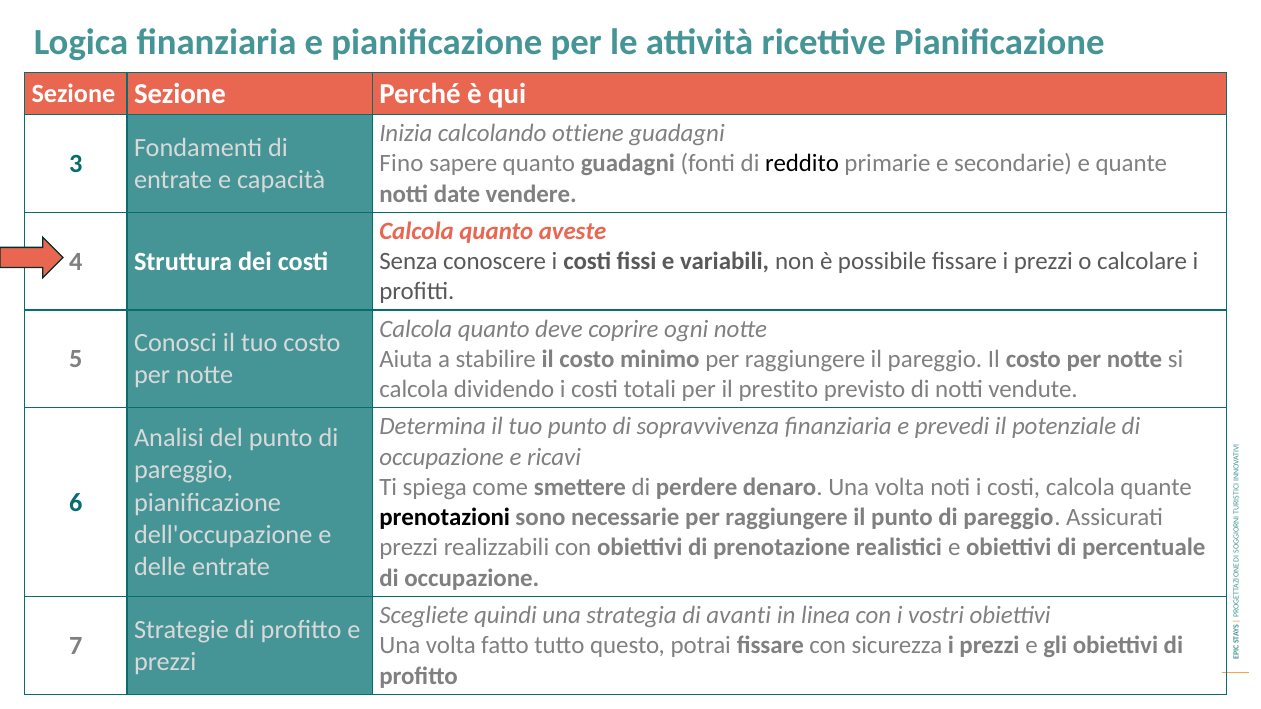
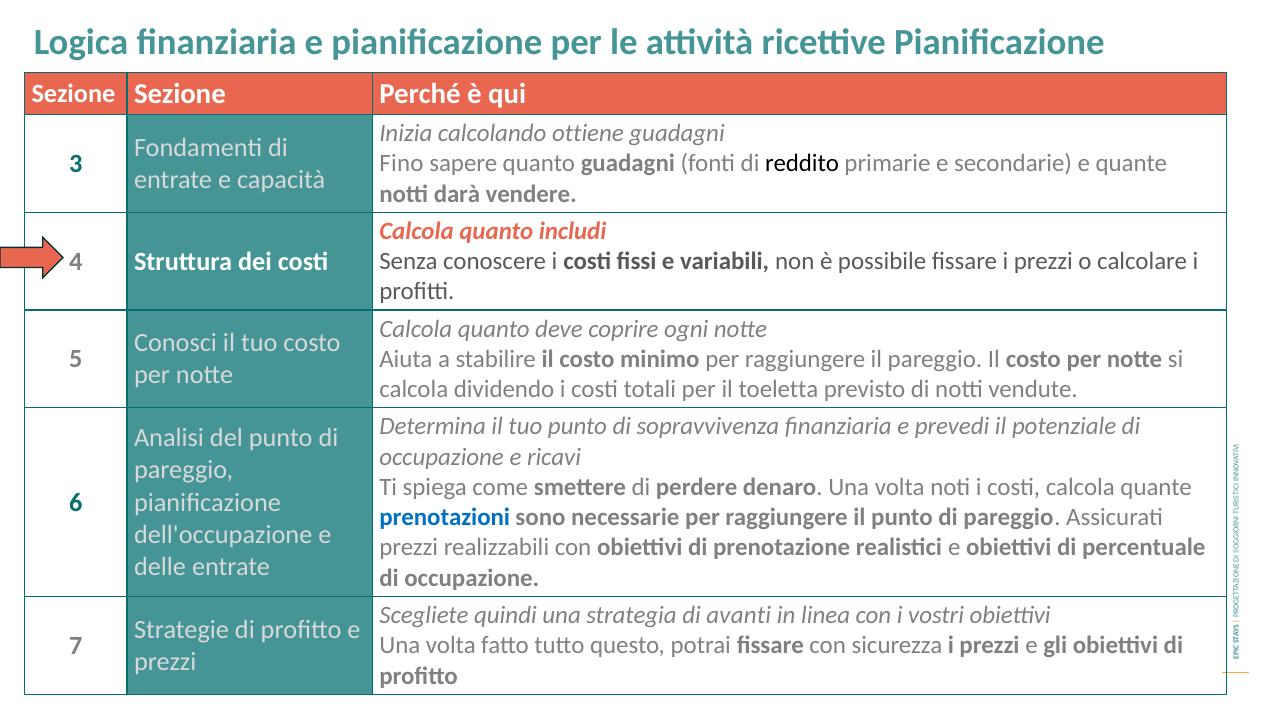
date: date -> darà
aveste: aveste -> includi
prestito: prestito -> toeletta
prenotazioni colour: black -> blue
